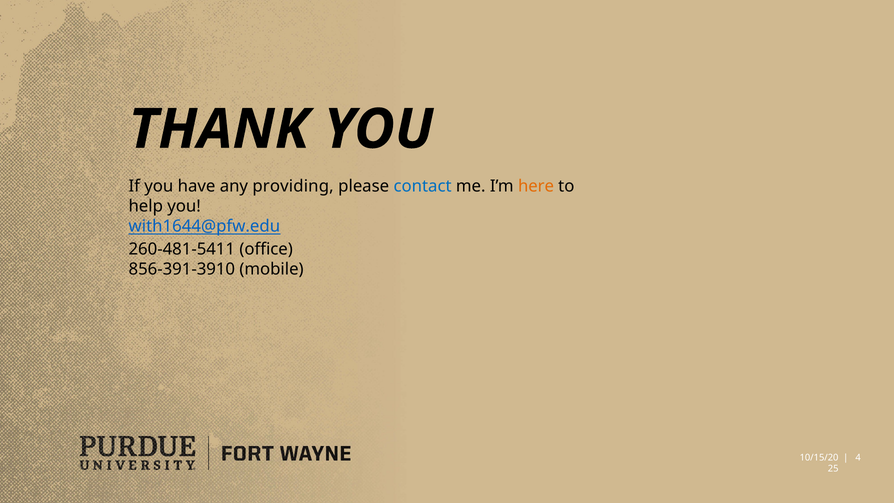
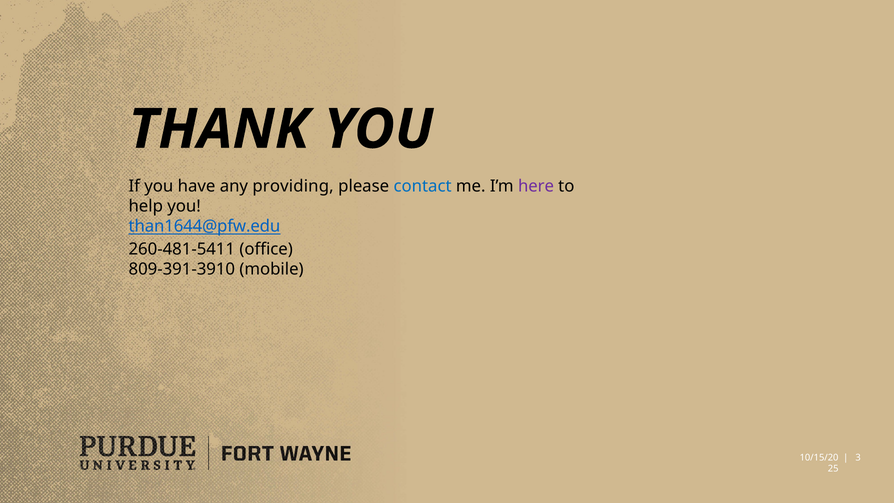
here colour: orange -> purple
with1644@pfw.edu: with1644@pfw.edu -> than1644@pfw.edu
856-391-3910: 856-391-3910 -> 809-391-3910
4: 4 -> 3
